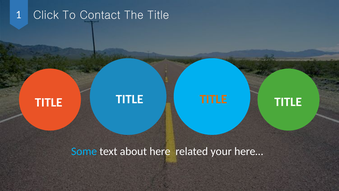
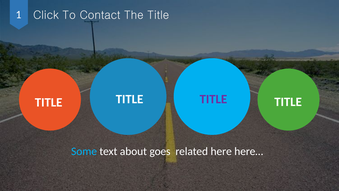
TITLE at (213, 99) colour: orange -> purple
here: here -> goes
your: your -> here
